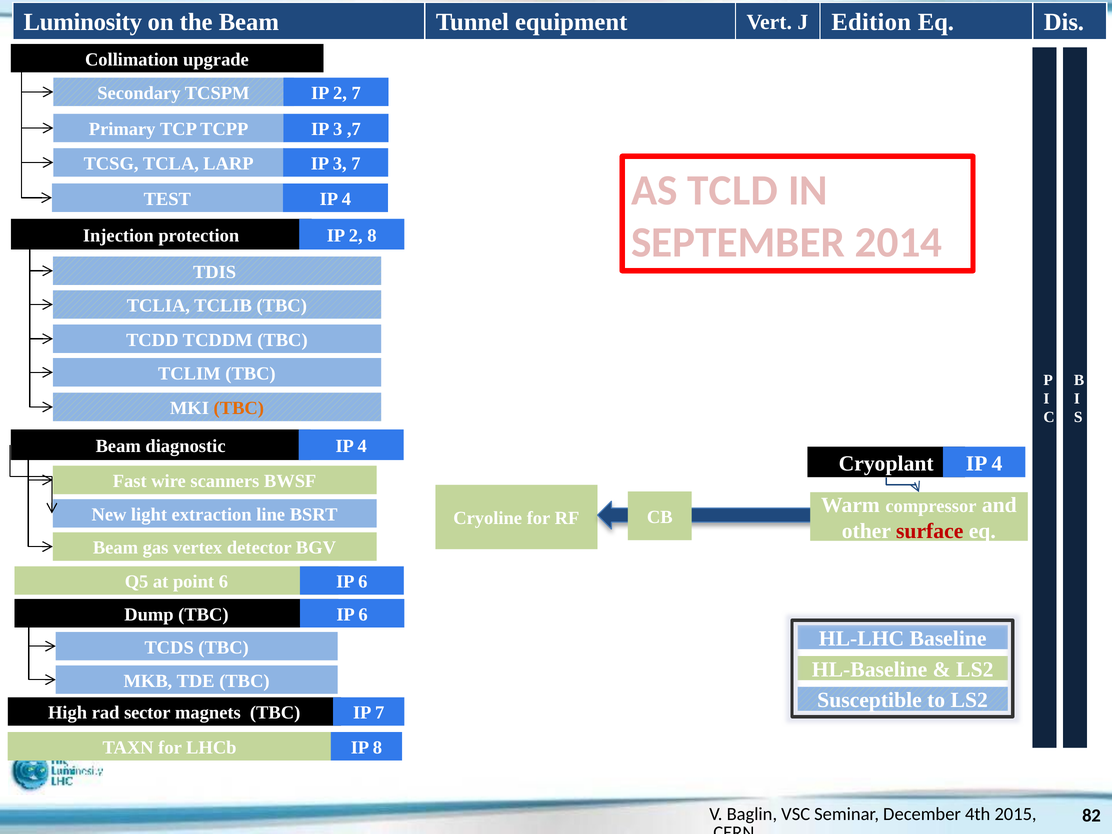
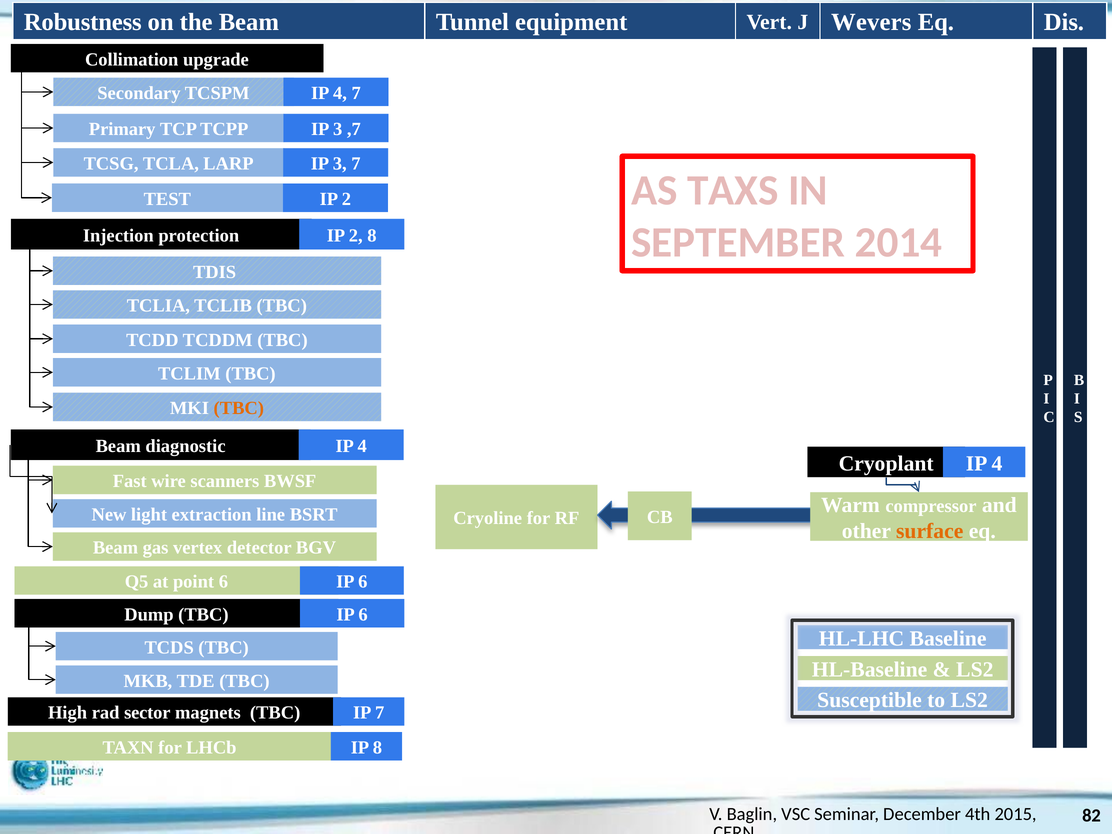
Luminosity: Luminosity -> Robustness
Edition: Edition -> Wevers
2 at (340, 93): 2 -> 4
TCLD: TCLD -> TAXS
4 at (346, 199): 4 -> 2
surface colour: red -> orange
